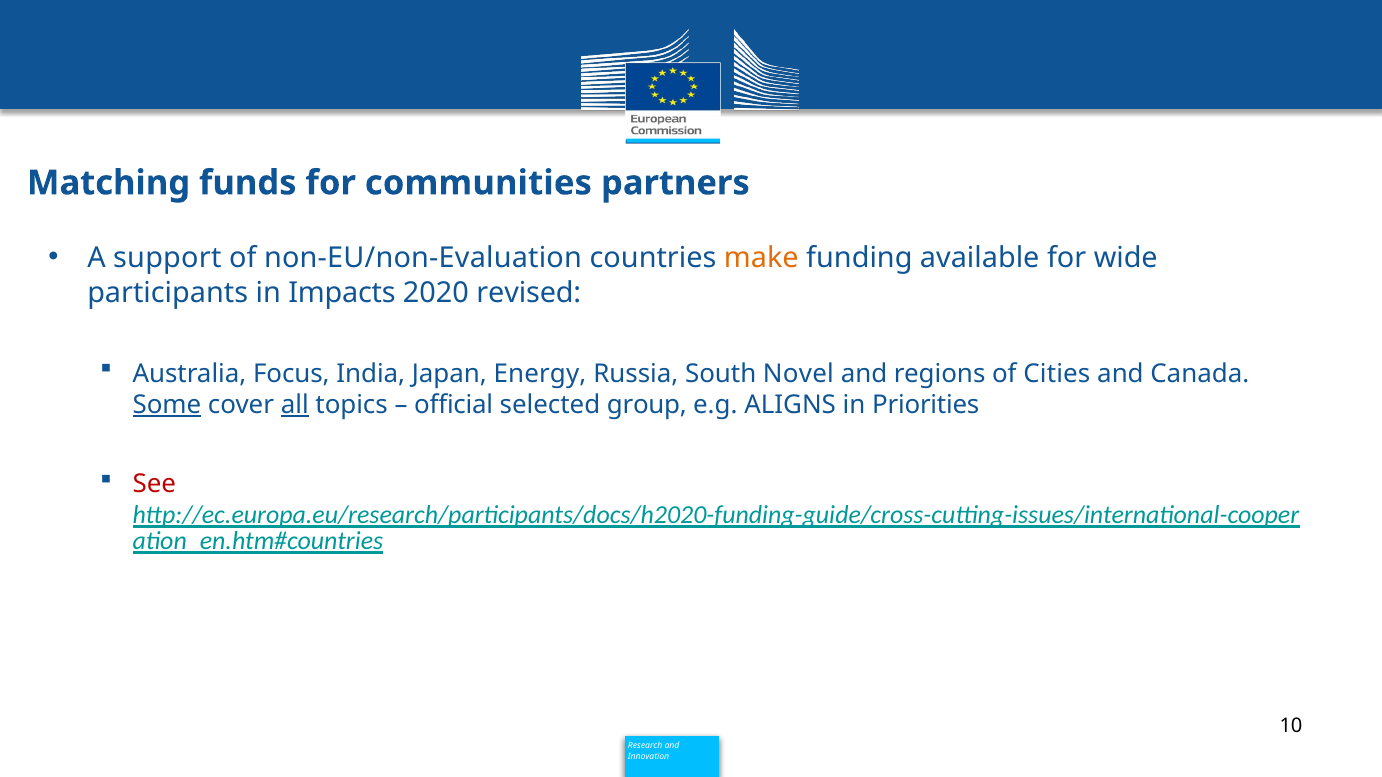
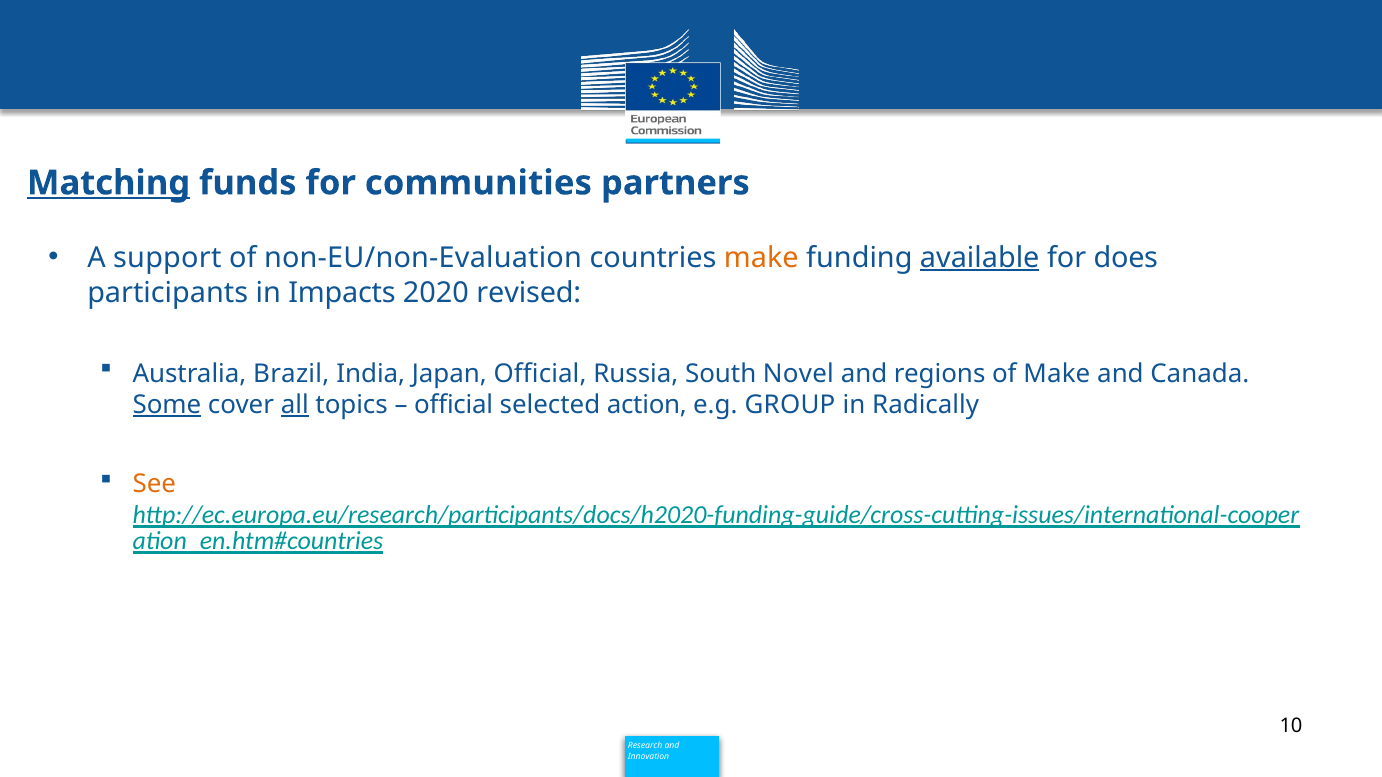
Matching underline: none -> present
available underline: none -> present
wide: wide -> does
Focus: Focus -> Brazil
Japan Energy: Energy -> Official
of Cities: Cities -> Make
group: group -> action
ALIGNS: ALIGNS -> GROUP
Priorities: Priorities -> Radically
See colour: red -> orange
